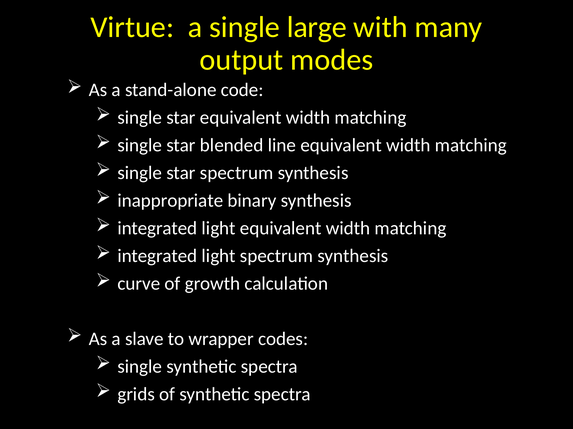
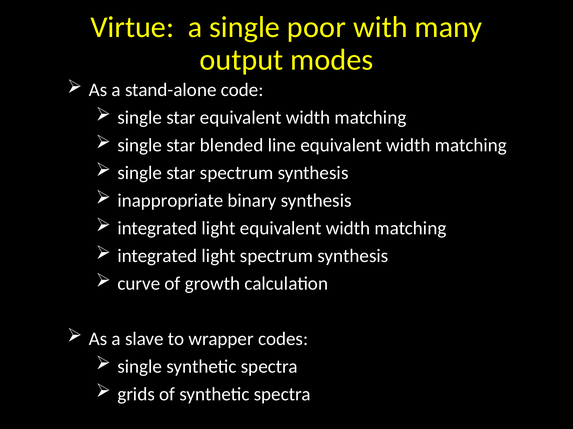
large: large -> poor
